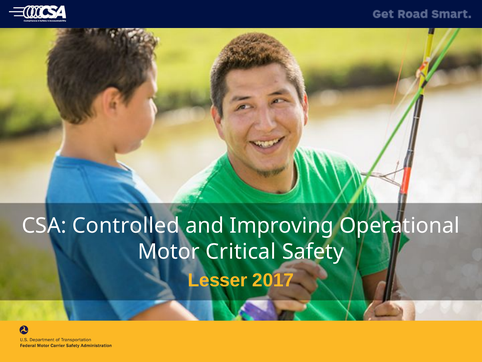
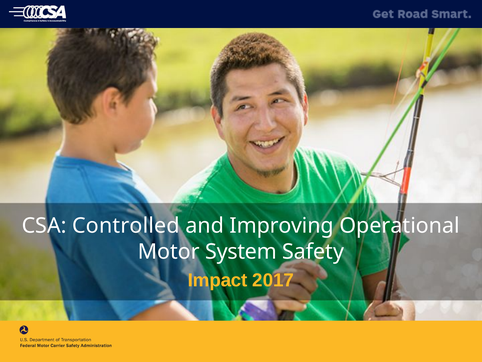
Critical: Critical -> System
Lesser: Lesser -> Impact
